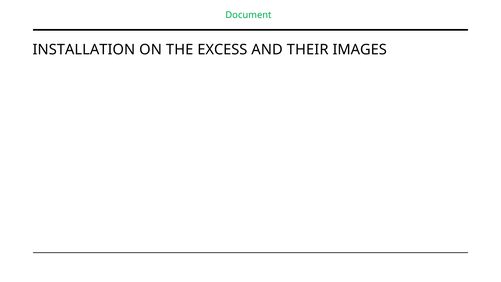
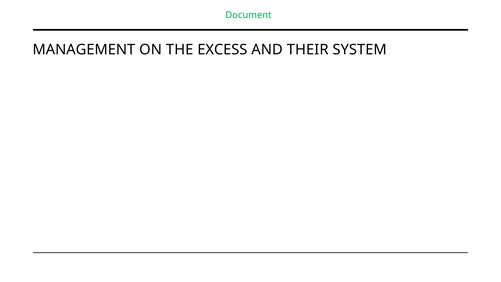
INSTALLATION: INSTALLATION -> MANAGEMENT
IMAGES: IMAGES -> SYSTEM
